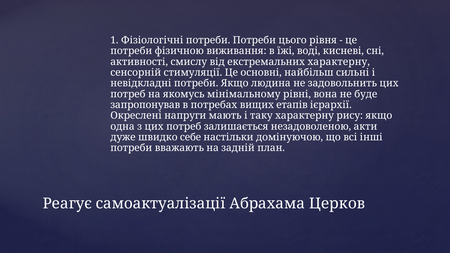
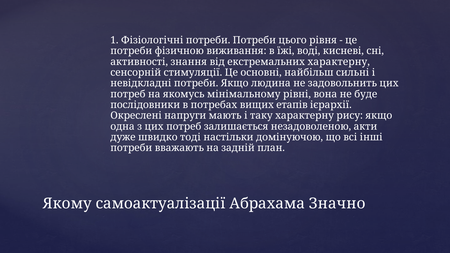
смислу: смислу -> знання
запропонував: запропонував -> послідовники
себе: себе -> тоді
Реагує: Реагує -> Якому
Церков: Церков -> Значно
